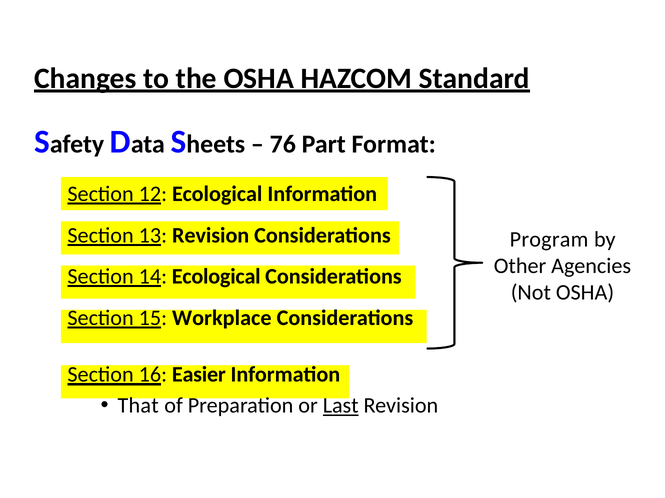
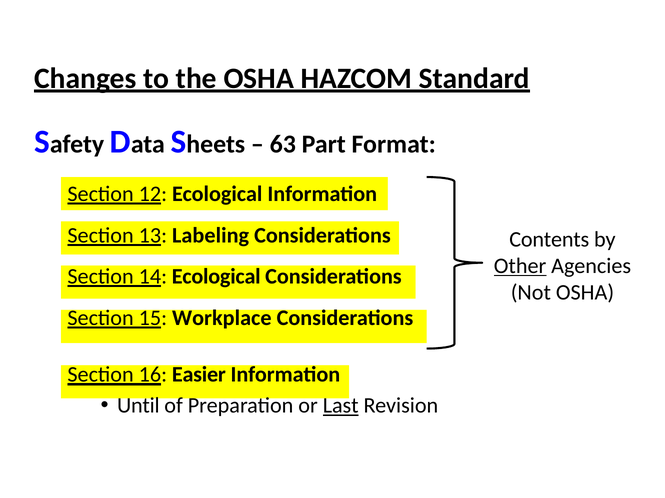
76: 76 -> 63
13 Revision: Revision -> Labeling
Program: Program -> Contents
Other underline: none -> present
That: That -> Until
